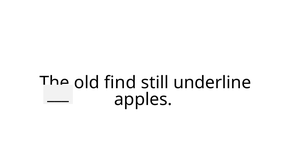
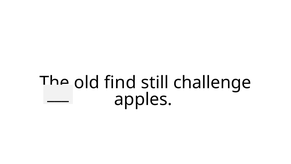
underline: underline -> challenge
